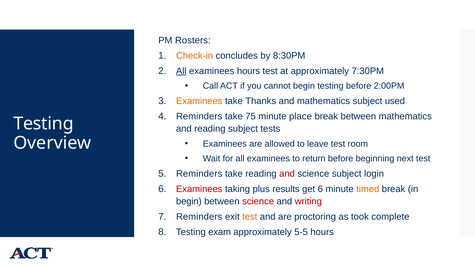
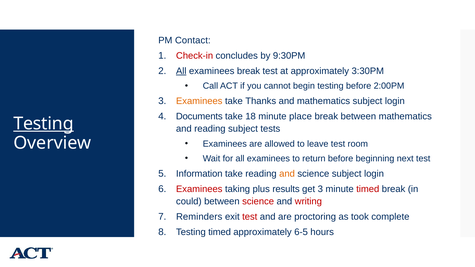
Rosters: Rosters -> Contact
Check-in colour: orange -> red
8:30PM: 8:30PM -> 9:30PM
examinees hours: hours -> break
7:30PM: 7:30PM -> 3:30PM
mathematics subject used: used -> login
Reminders at (199, 117): Reminders -> Documents
75: 75 -> 18
Testing at (44, 124) underline: none -> present
5 Reminders: Reminders -> Information
and at (287, 174) colour: red -> orange
get 6: 6 -> 3
timed at (368, 189) colour: orange -> red
begin at (189, 202): begin -> could
test at (250, 217) colour: orange -> red
Testing exam: exam -> timed
5-5: 5-5 -> 6-5
